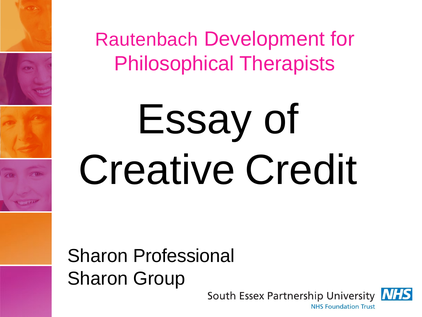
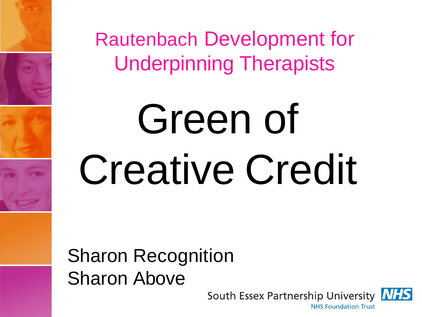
Philosophical: Philosophical -> Underpinning
Essay: Essay -> Green
Professional: Professional -> Recognition
Group: Group -> Above
